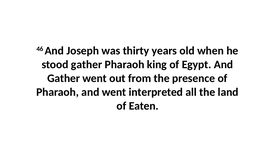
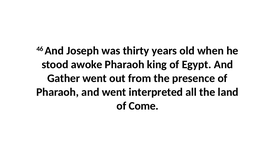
stood gather: gather -> awoke
Eaten: Eaten -> Come
